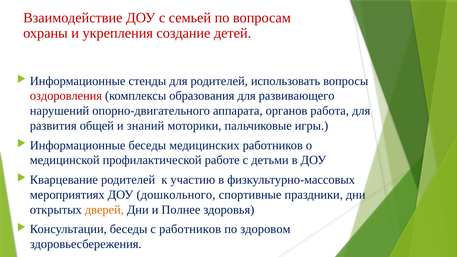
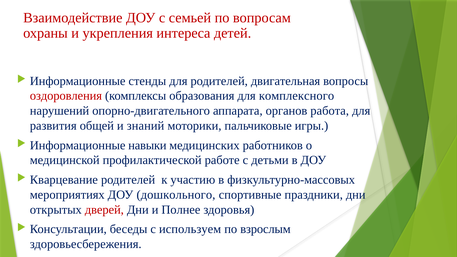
создание: создание -> интереса
использовать: использовать -> двигательная
развивающего: развивающего -> комплексного
Информационные беседы: беседы -> навыки
дверей colour: orange -> red
с работников: работников -> используем
здоровом: здоровом -> взрослым
